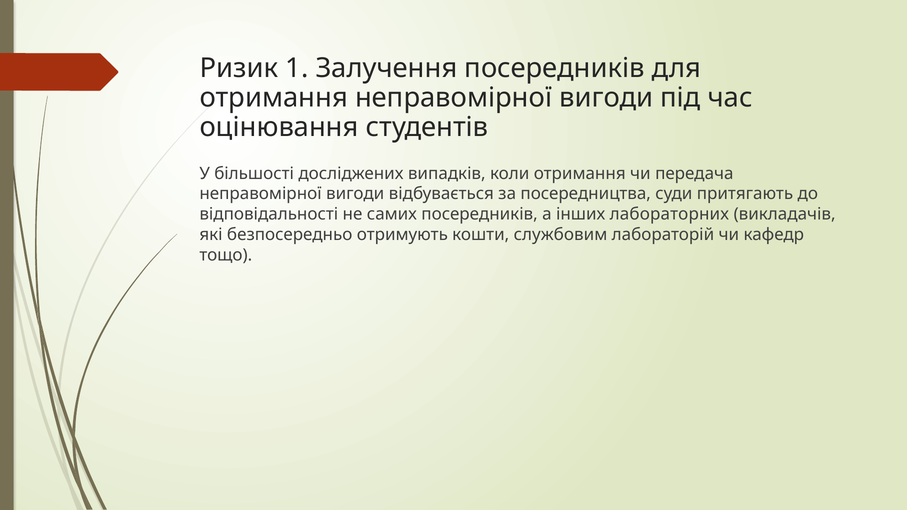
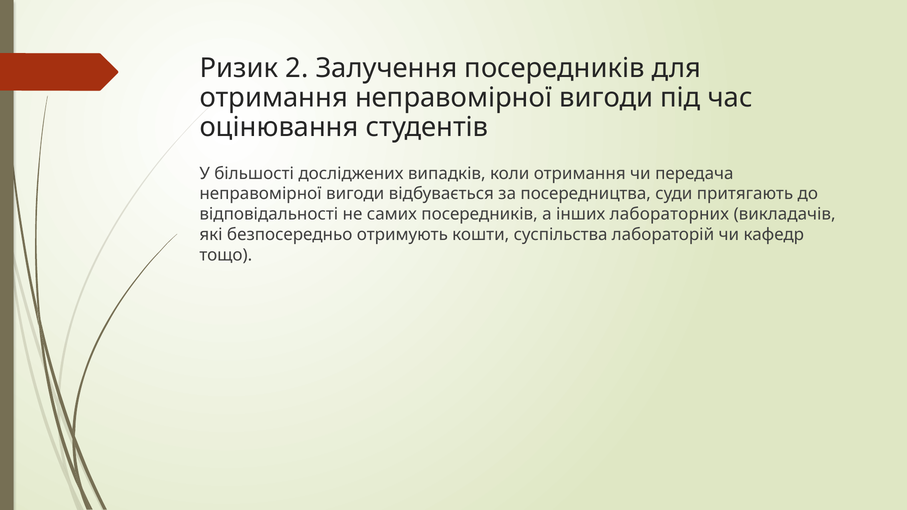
1: 1 -> 2
службовим: службовим -> суспільства
